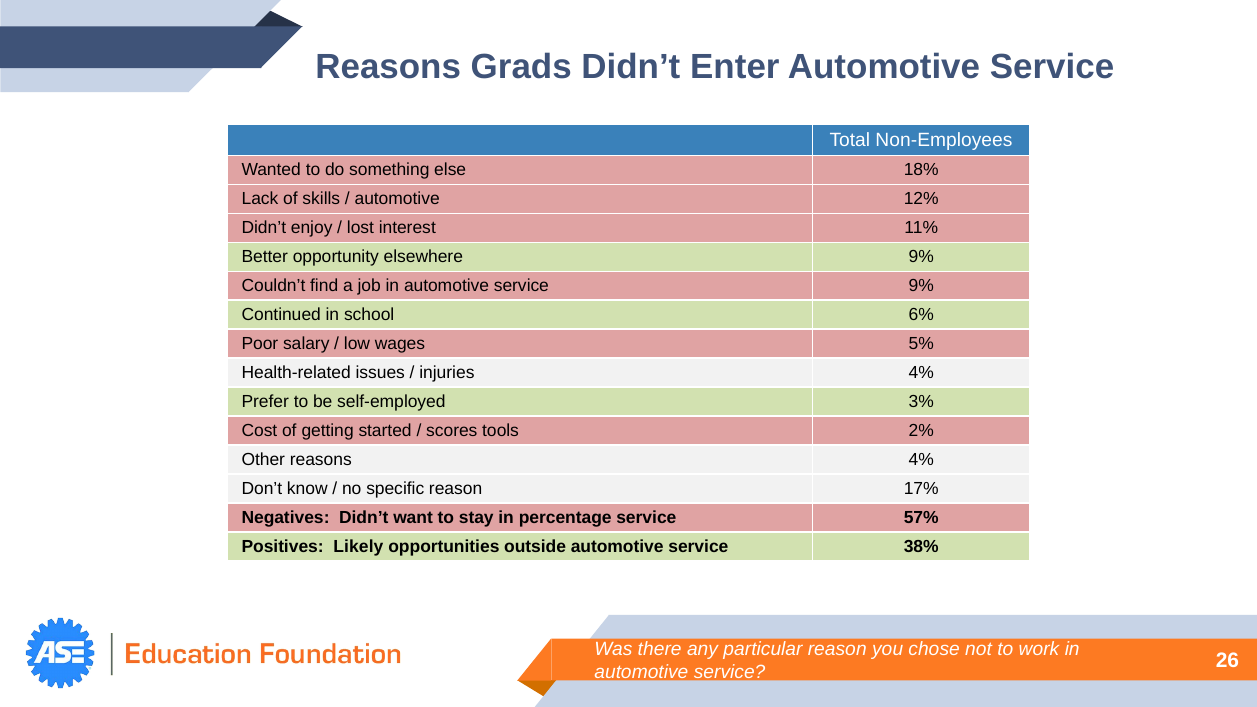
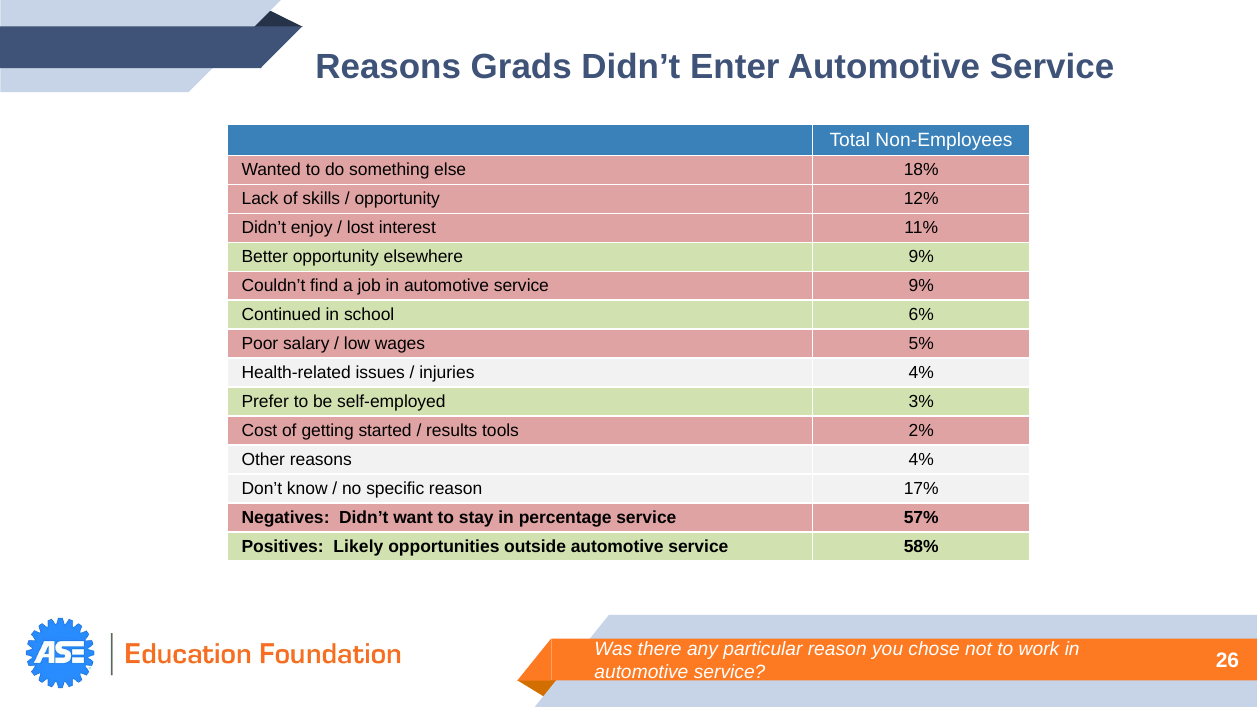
automotive at (397, 199): automotive -> opportunity
scores: scores -> results
38%: 38% -> 58%
